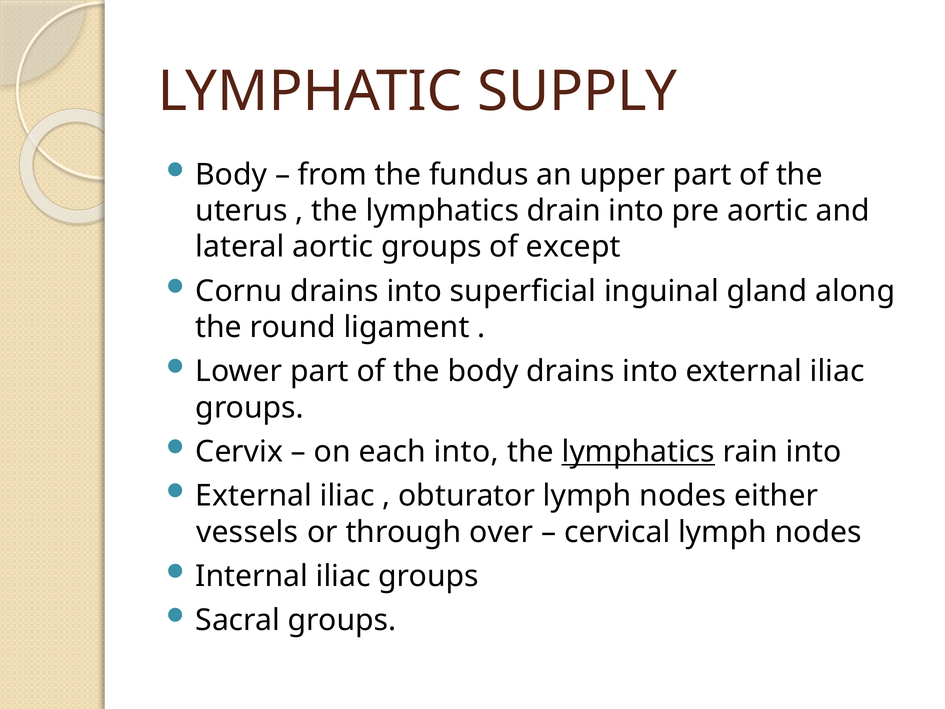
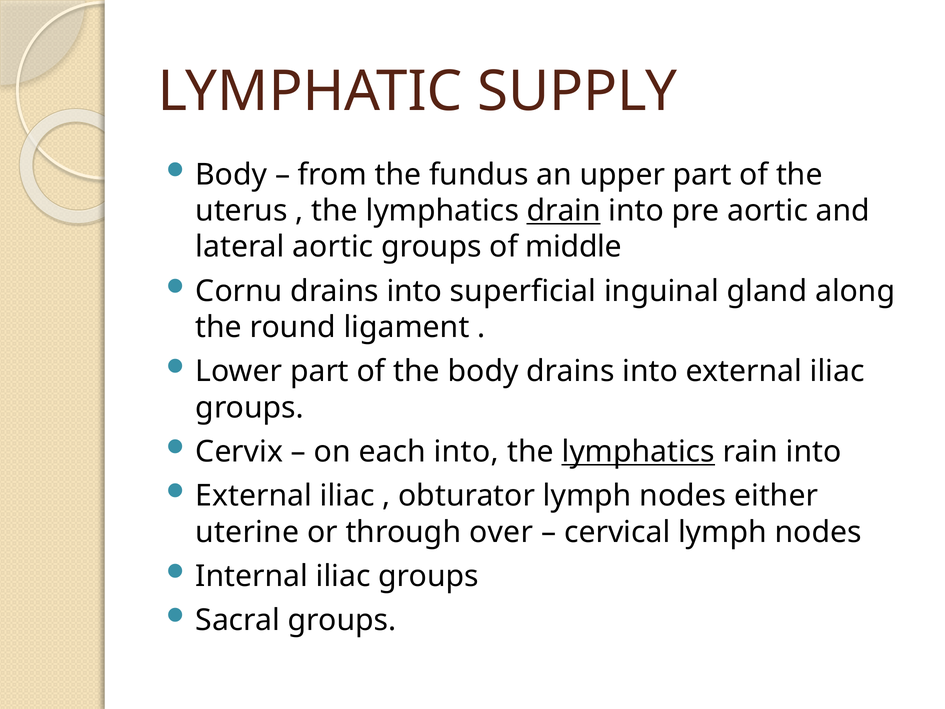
drain underline: none -> present
except: except -> middle
vessels: vessels -> uterine
